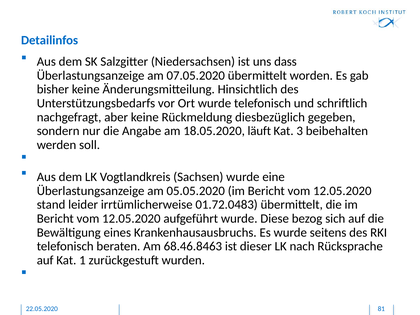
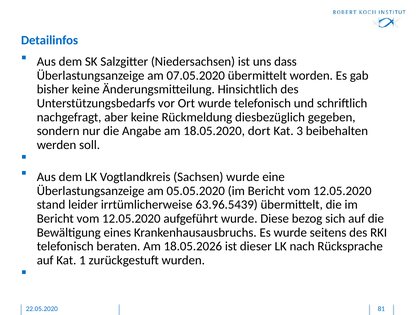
läuft: läuft -> dort
01.72.0483: 01.72.0483 -> 63.96.5439
68.46.8463: 68.46.8463 -> 18.05.2026
